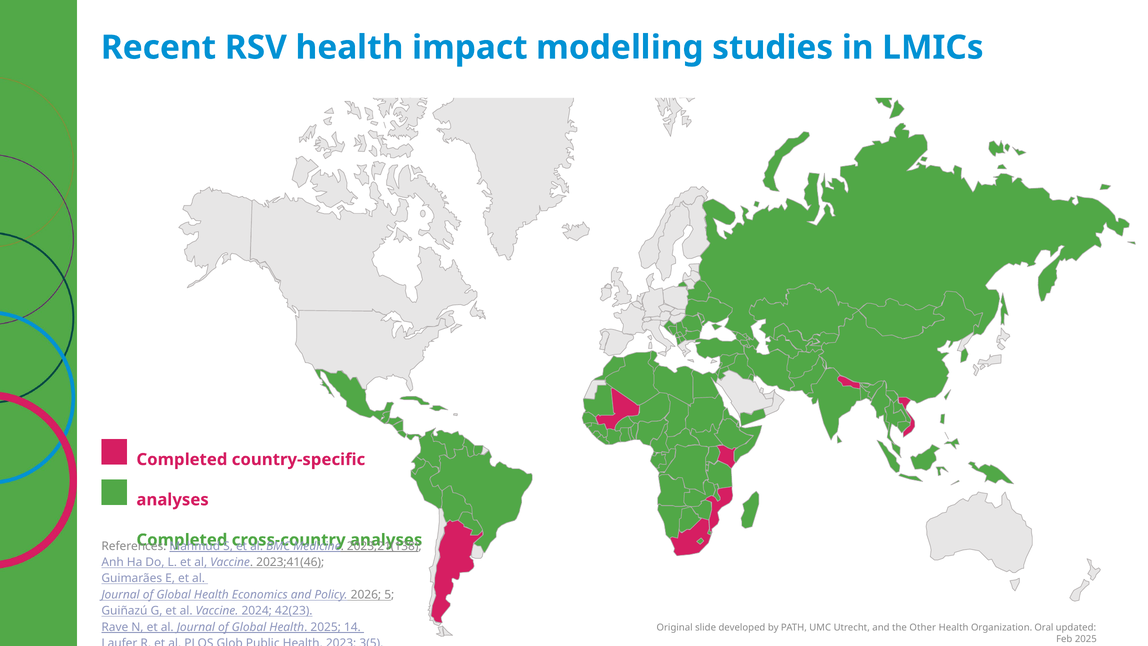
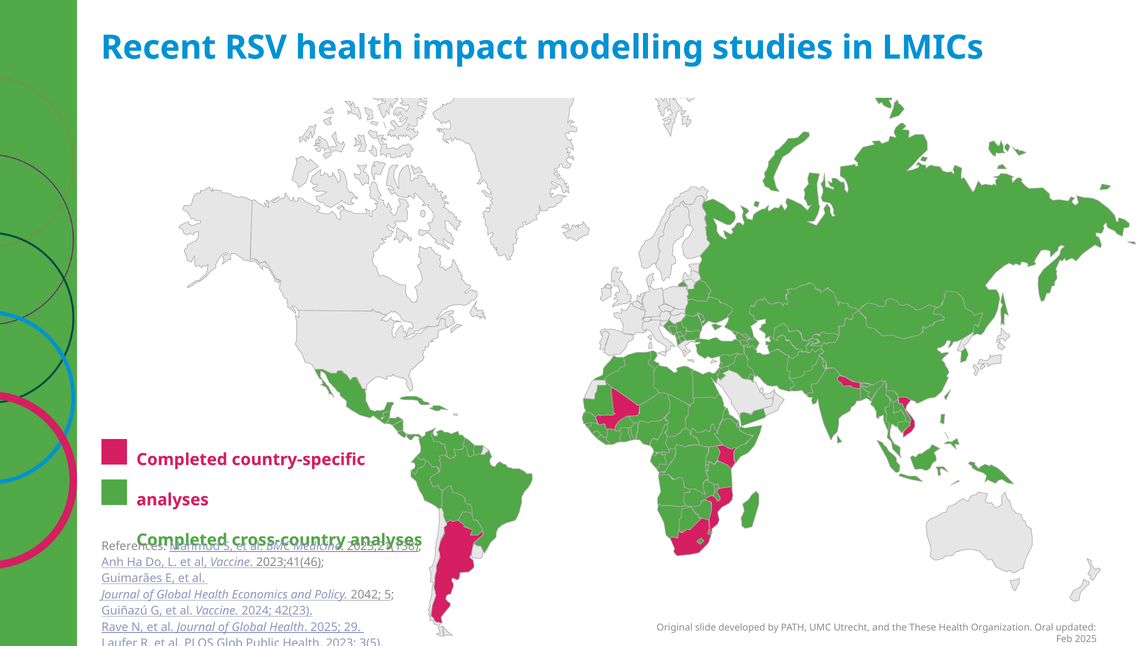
2026: 2026 -> 2042
14: 14 -> 29
Other: Other -> These
